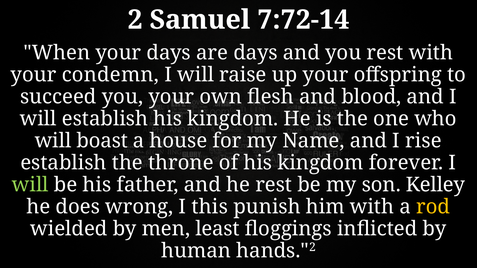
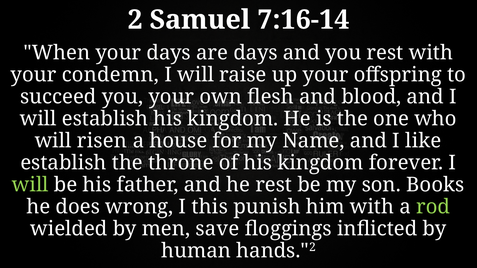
7:72-14: 7:72-14 -> 7:16-14
boast: boast -> risen
rise: rise -> like
Kelley: Kelley -> Books
rod colour: yellow -> light green
least: least -> save
